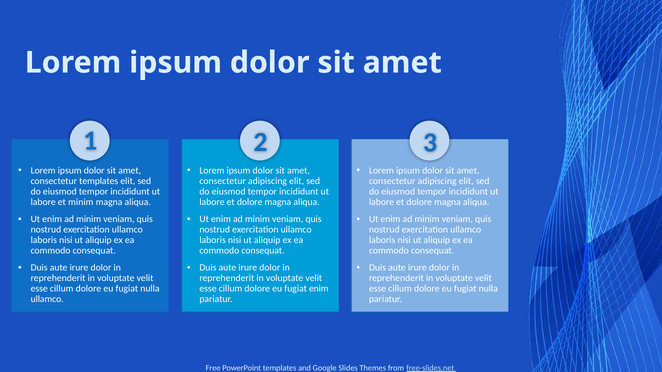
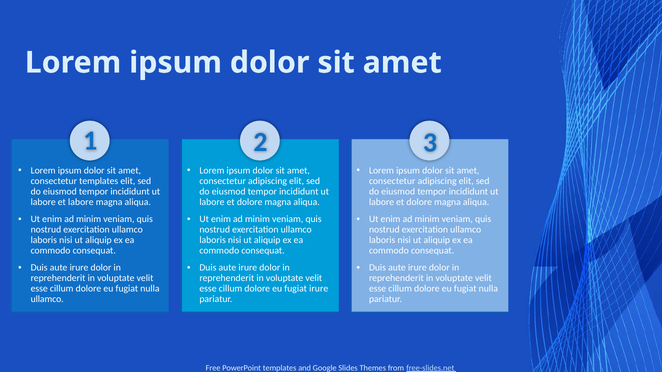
et minim: minim -> labore
fugiat enim: enim -> irure
